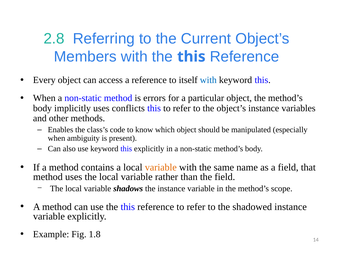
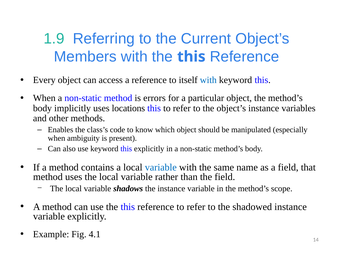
2.8: 2.8 -> 1.9
conflicts: conflicts -> locations
variable at (161, 168) colour: orange -> blue
1.8: 1.8 -> 4.1
